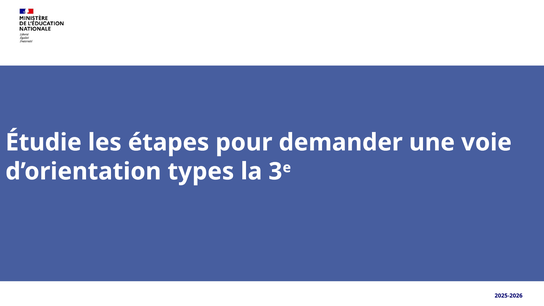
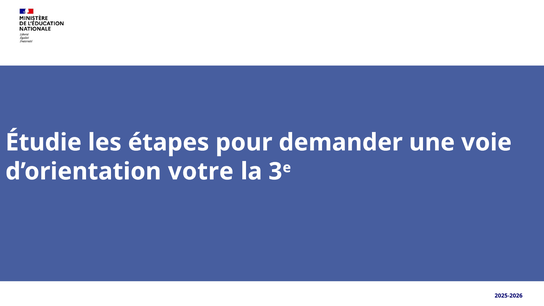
types: types -> votre
